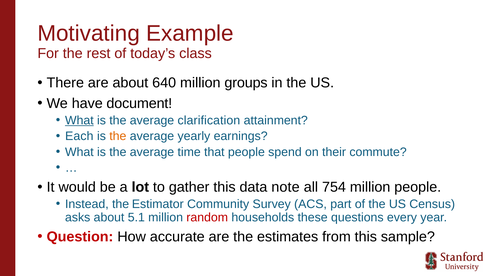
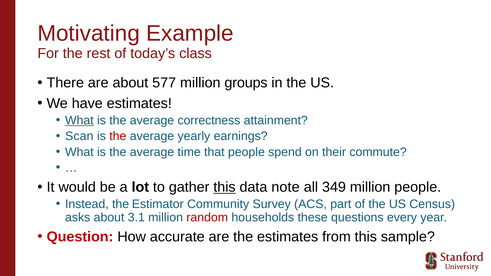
640: 640 -> 577
have document: document -> estimates
clarification: clarification -> correctness
Each: Each -> Scan
the at (118, 136) colour: orange -> red
this at (224, 187) underline: none -> present
754: 754 -> 349
5.1: 5.1 -> 3.1
